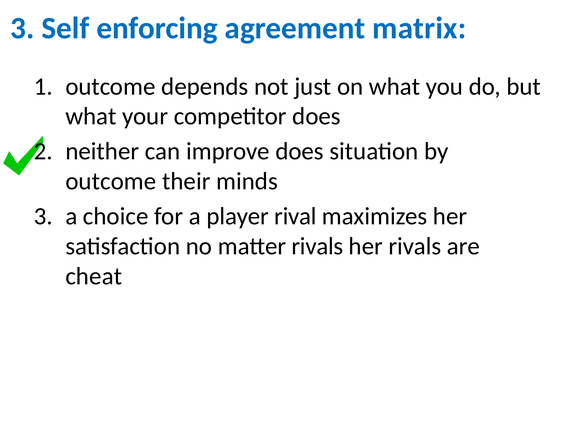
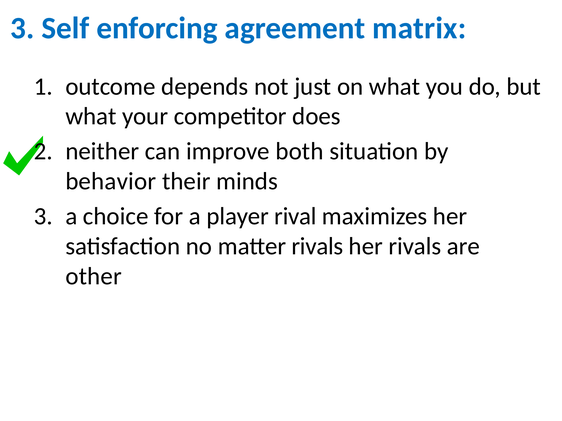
improve does: does -> both
outcome at (111, 181): outcome -> behavior
cheat: cheat -> other
